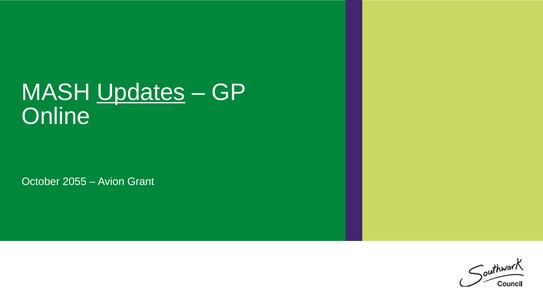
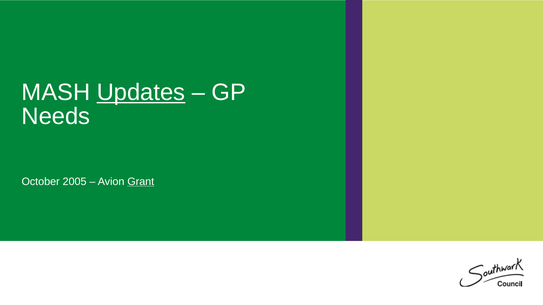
Online: Online -> Needs
2055: 2055 -> 2005
Grant underline: none -> present
